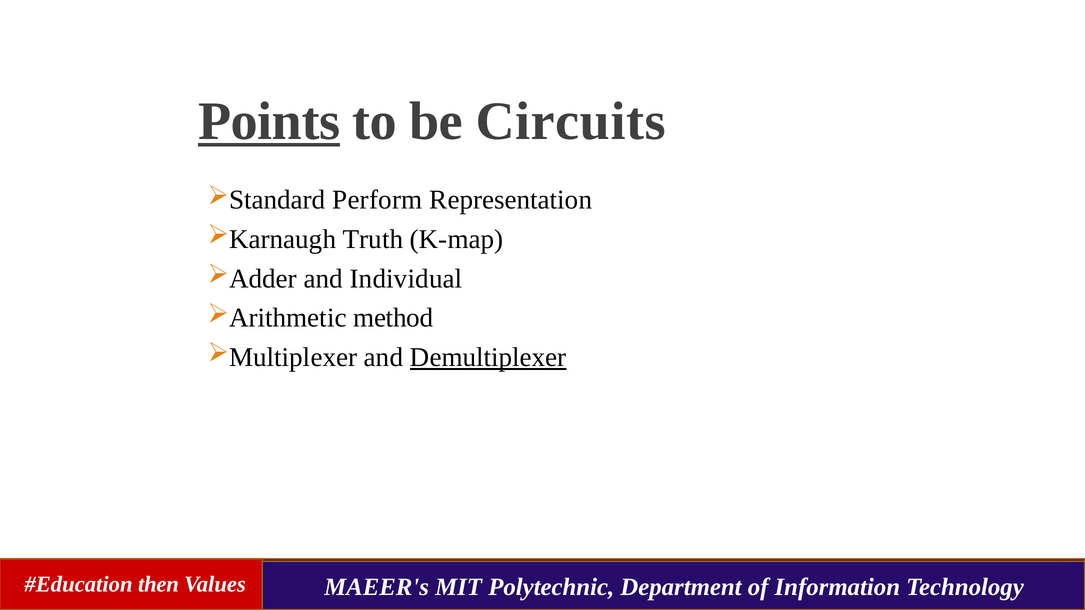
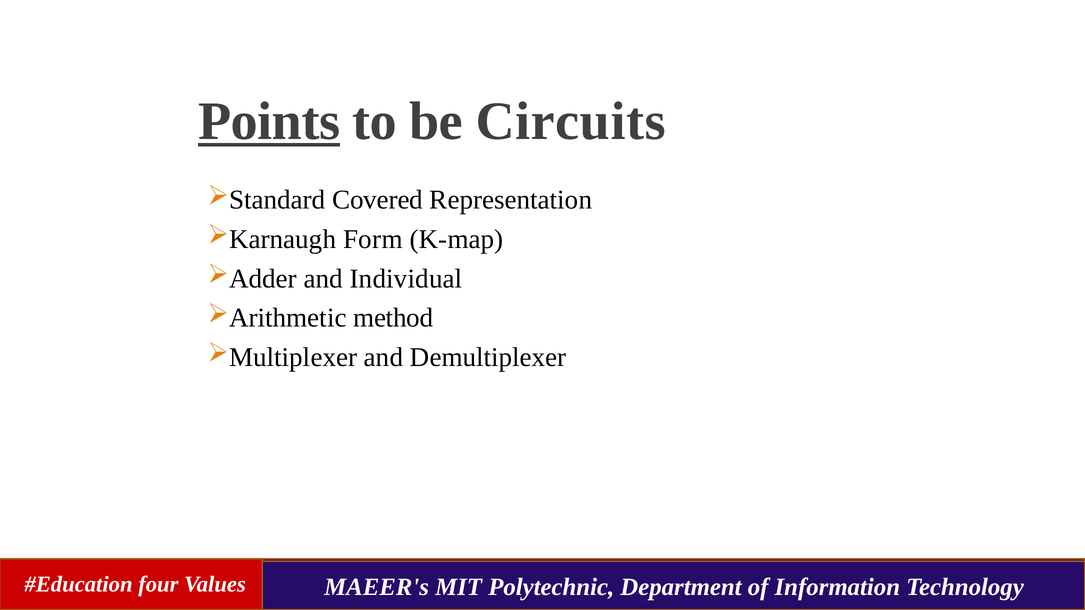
Perform: Perform -> Covered
Truth: Truth -> Form
Demultiplexer underline: present -> none
then: then -> four
